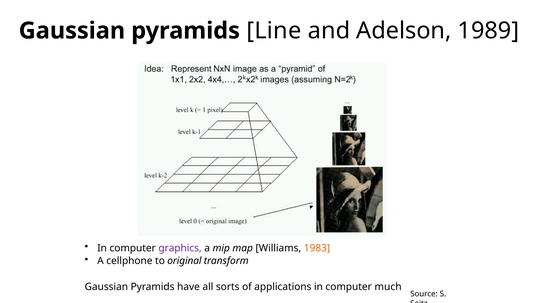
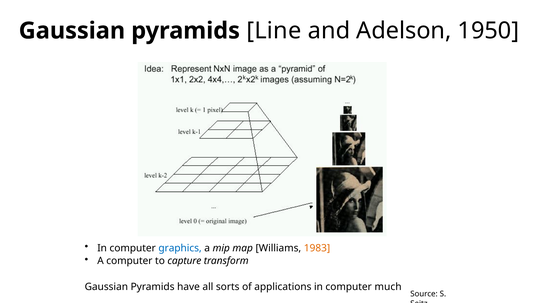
1989: 1989 -> 1950
graphics colour: purple -> blue
A cellphone: cellphone -> computer
original: original -> capture
